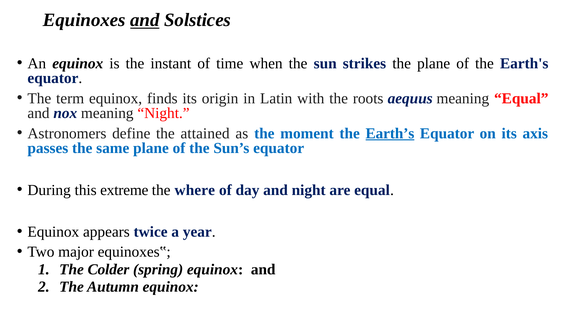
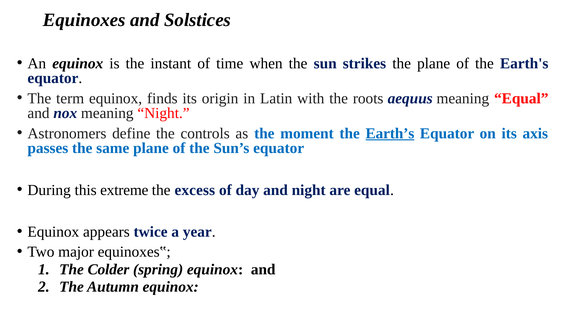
and at (145, 20) underline: present -> none
attained: attained -> controls
where: where -> excess
